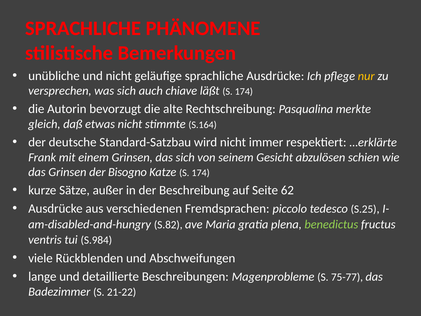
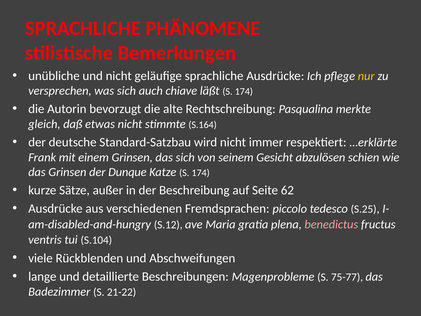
Bisogno: Bisogno -> Dunque
S.82: S.82 -> S.12
benedictus colour: light green -> pink
S.984: S.984 -> S.104
